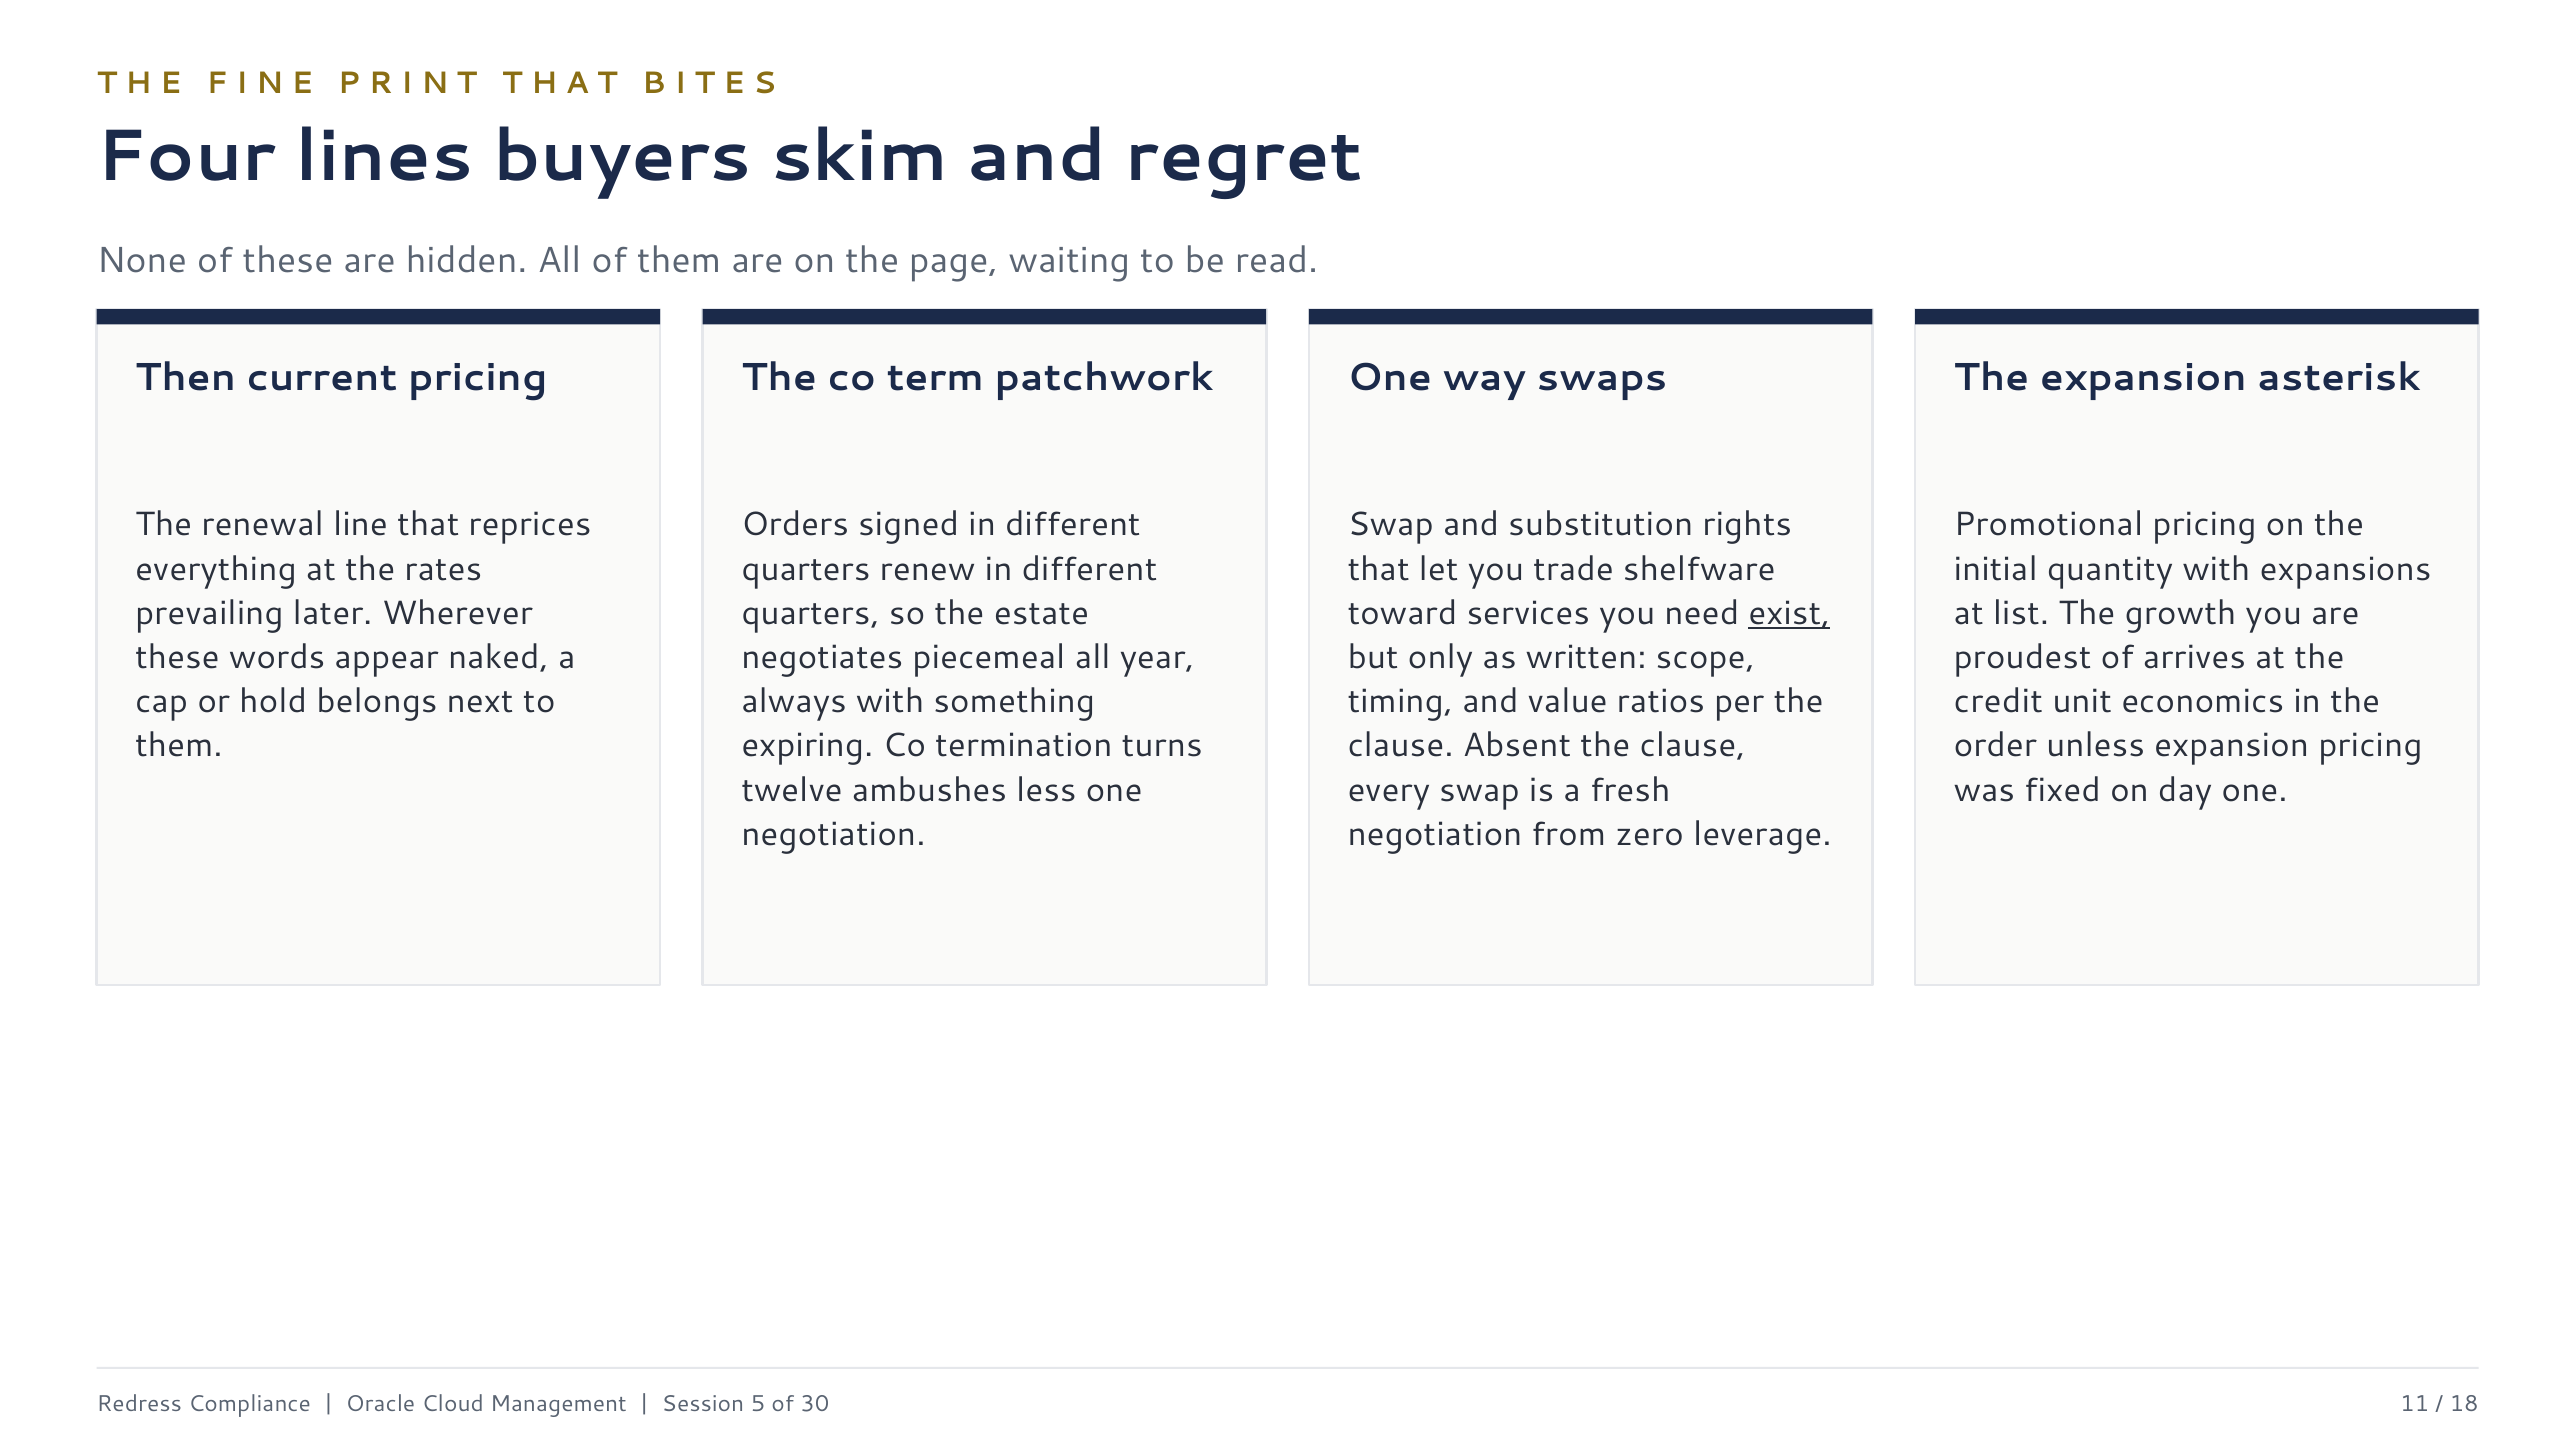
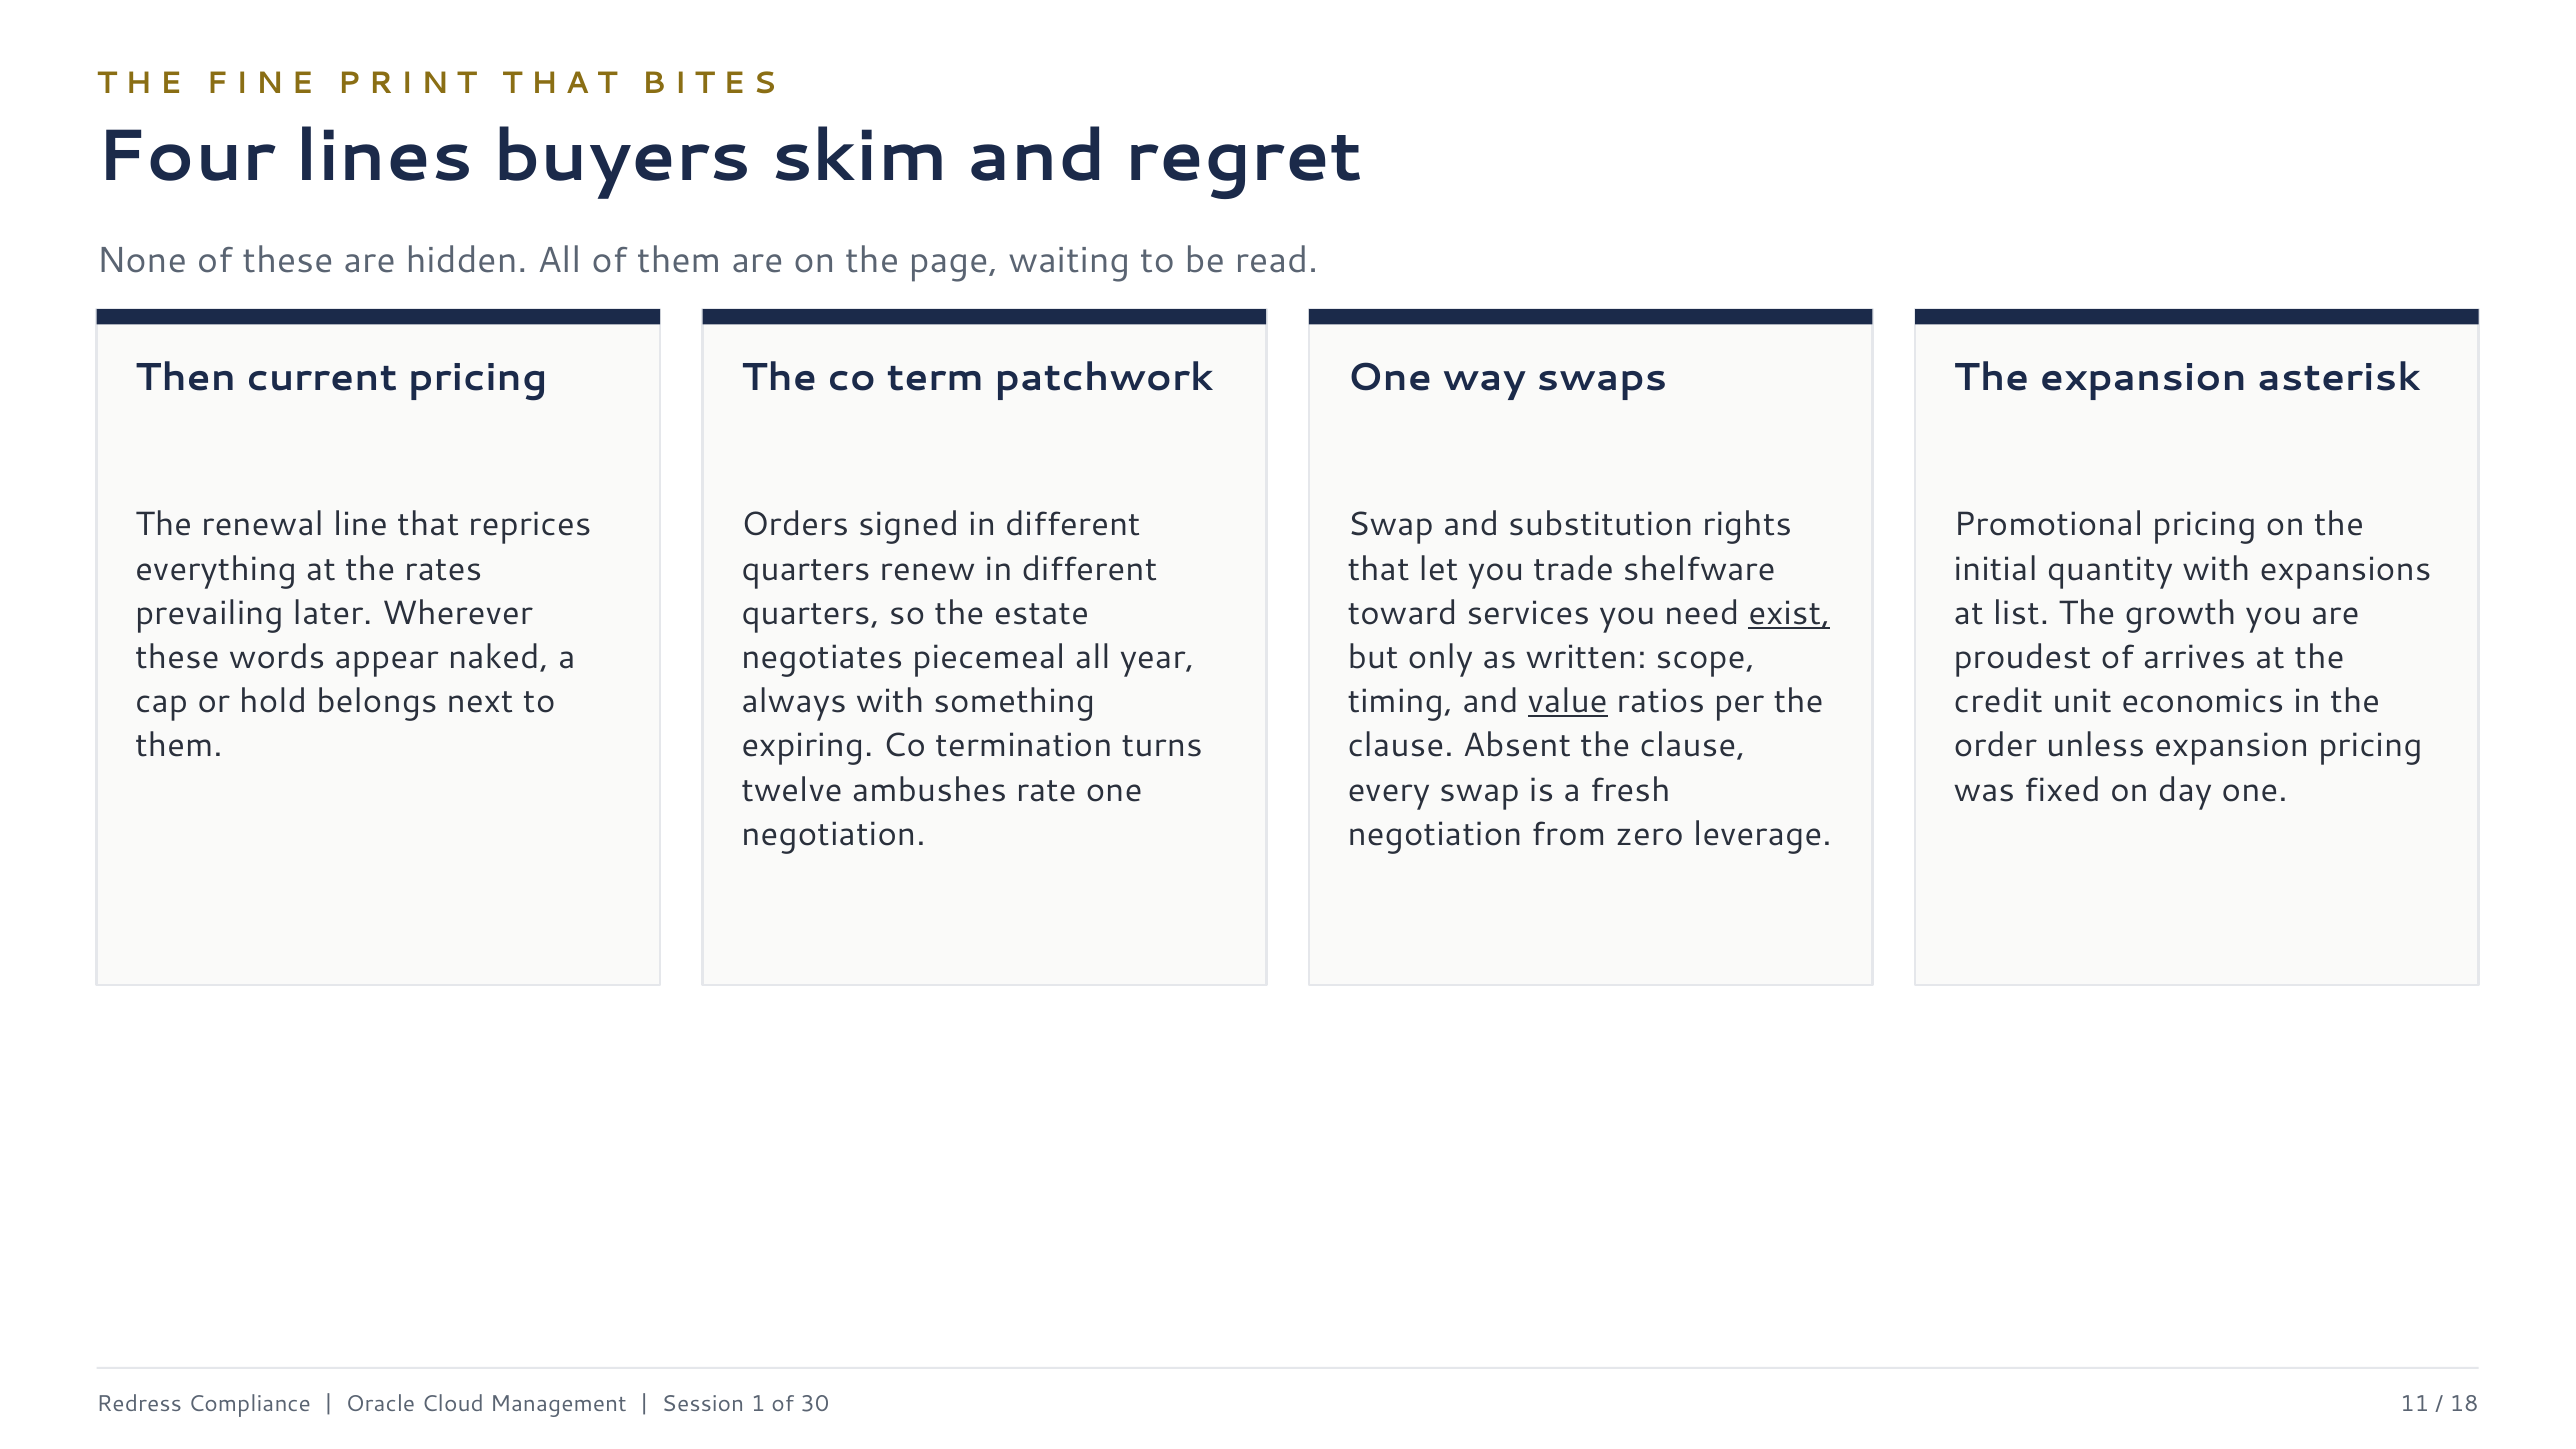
value underline: none -> present
less: less -> rate
5: 5 -> 1
